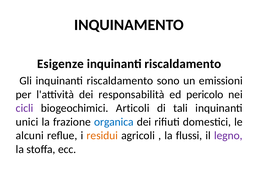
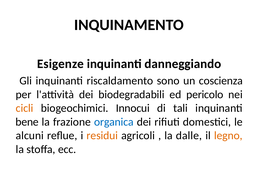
riscaldamento at (183, 64): riscaldamento -> danneggiando
emissioni: emissioni -> coscienza
responsabilità: responsabilità -> biodegradabili
cicli colour: purple -> orange
Articoli: Articoli -> Innocui
unici: unici -> bene
flussi: flussi -> dalle
legno colour: purple -> orange
